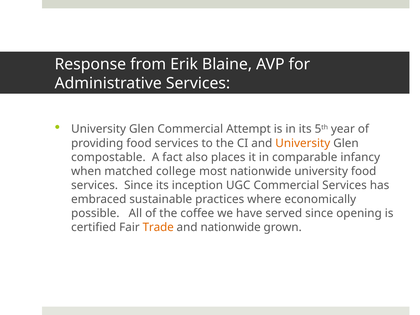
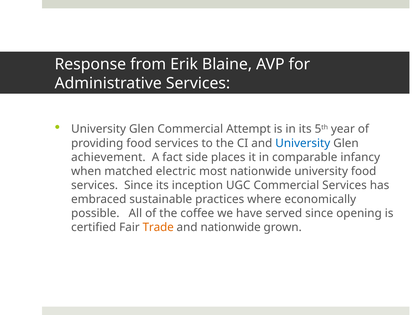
University at (303, 143) colour: orange -> blue
compostable: compostable -> achievement
also: also -> side
college: college -> electric
